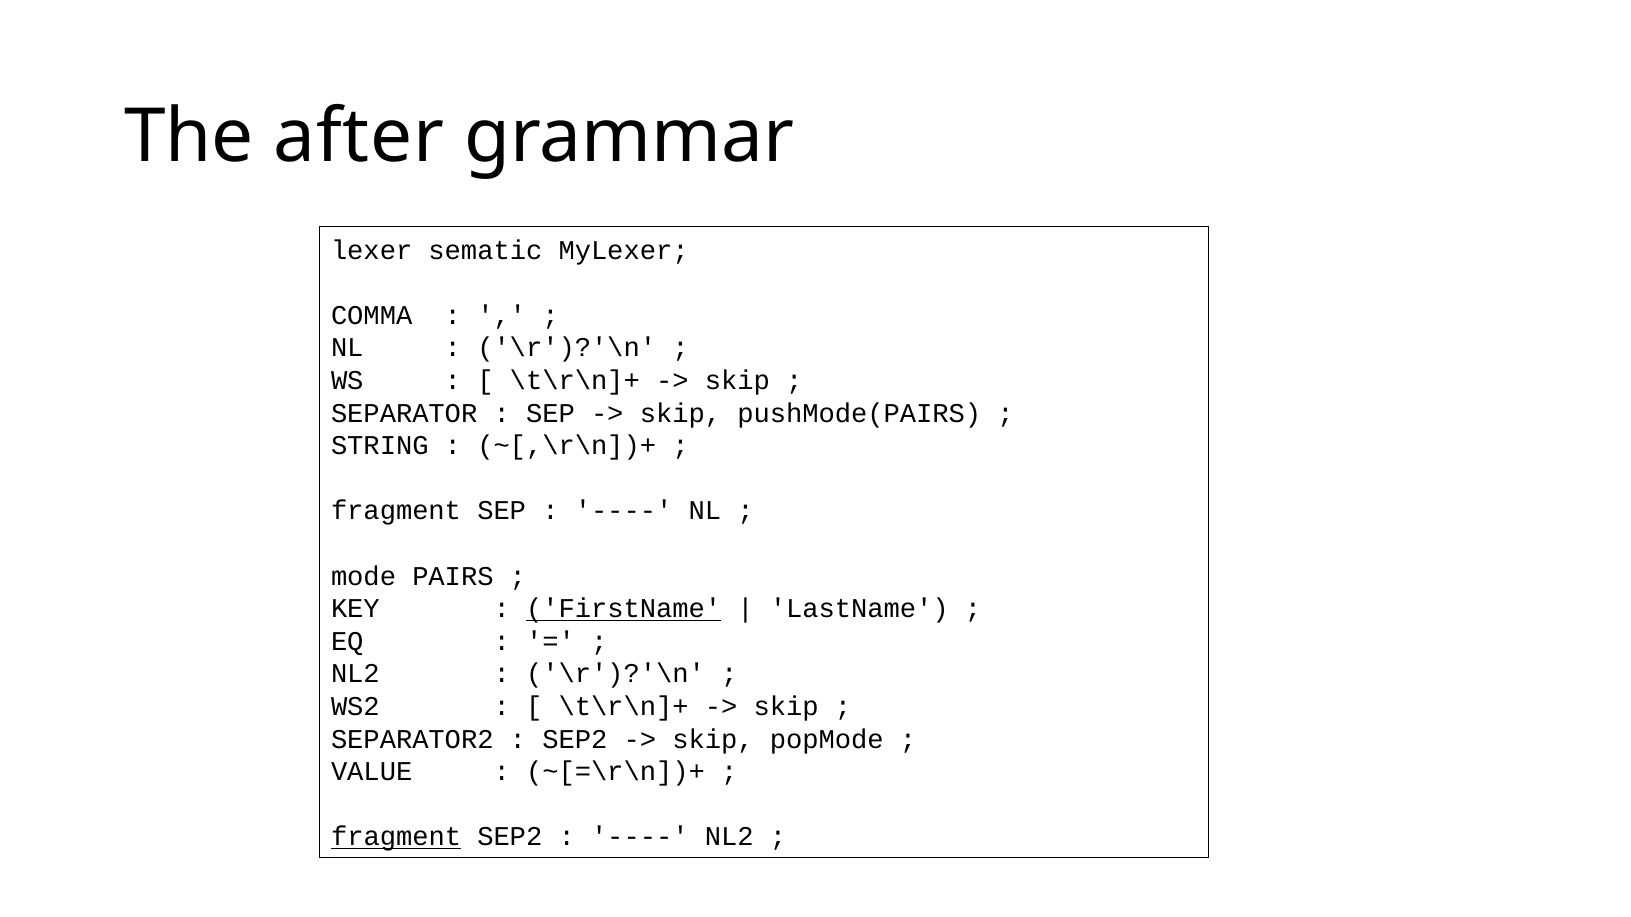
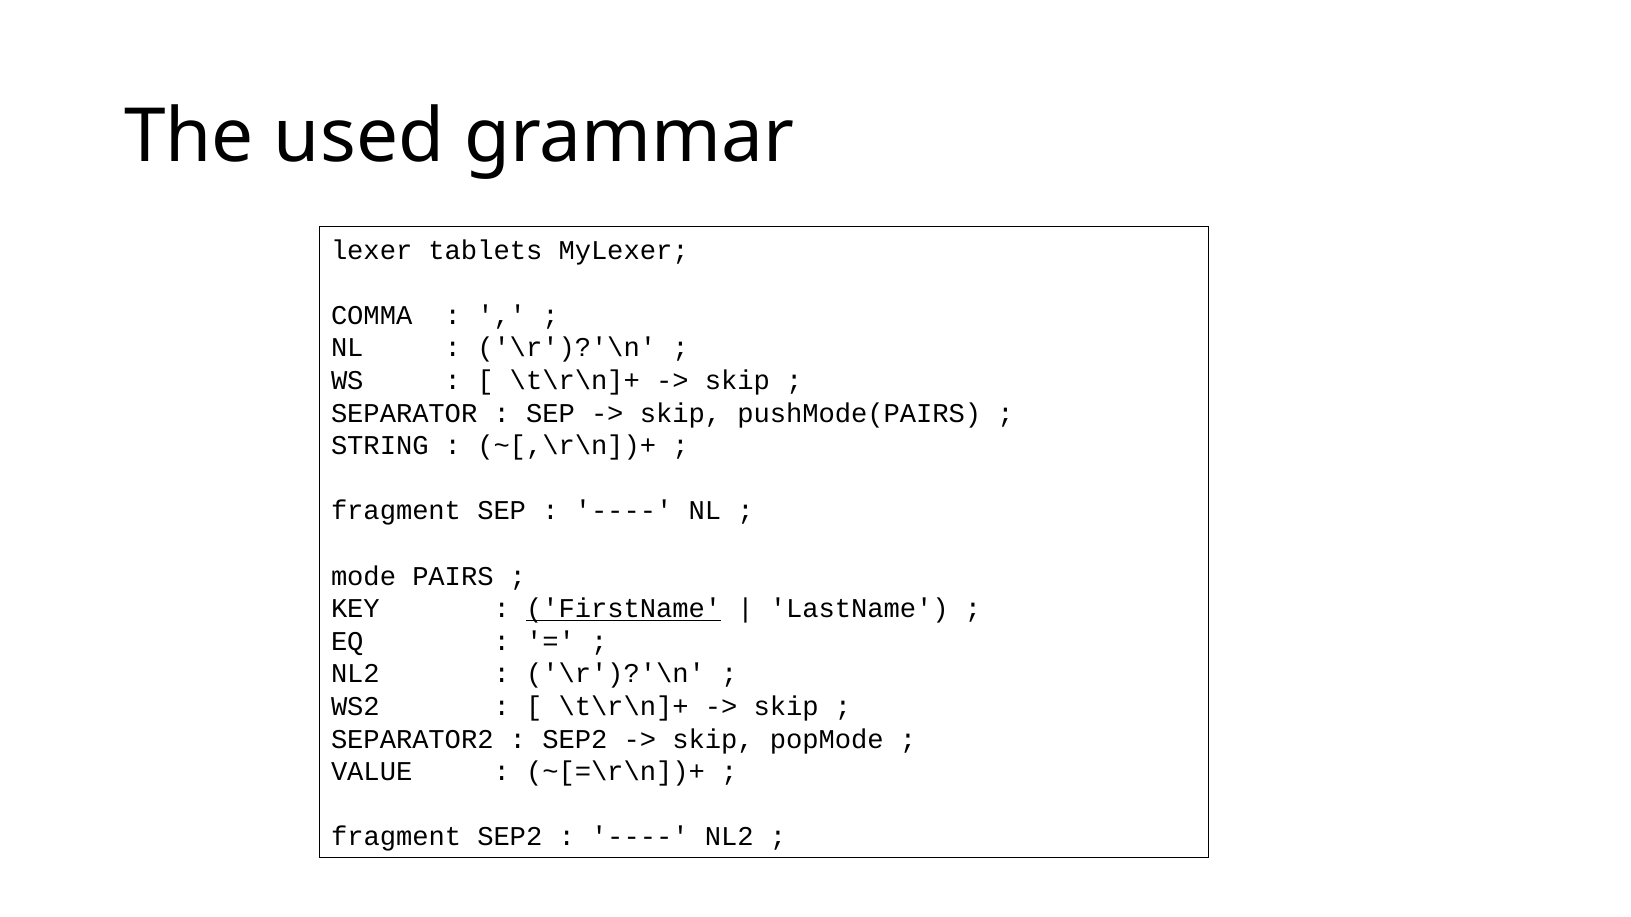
after: after -> used
sematic: sematic -> tablets
fragment at (396, 837) underline: present -> none
